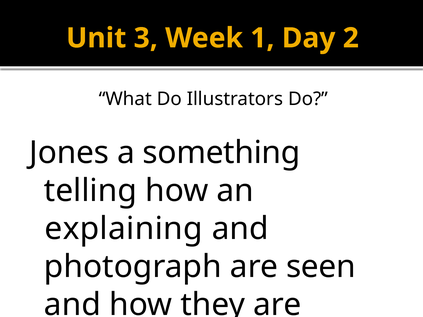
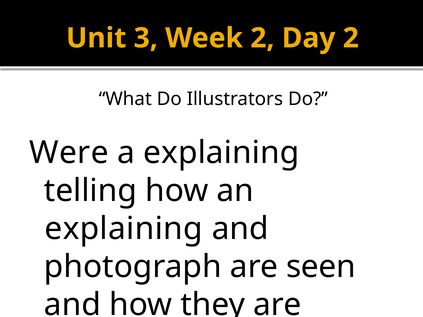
Week 1: 1 -> 2
Jones: Jones -> Were
a something: something -> explaining
